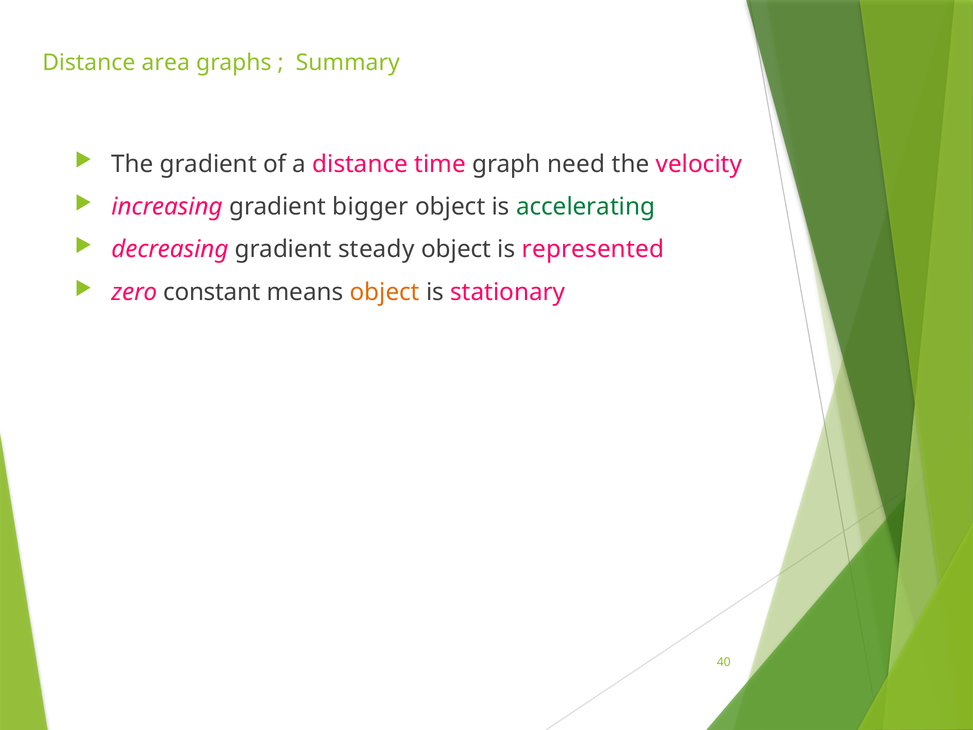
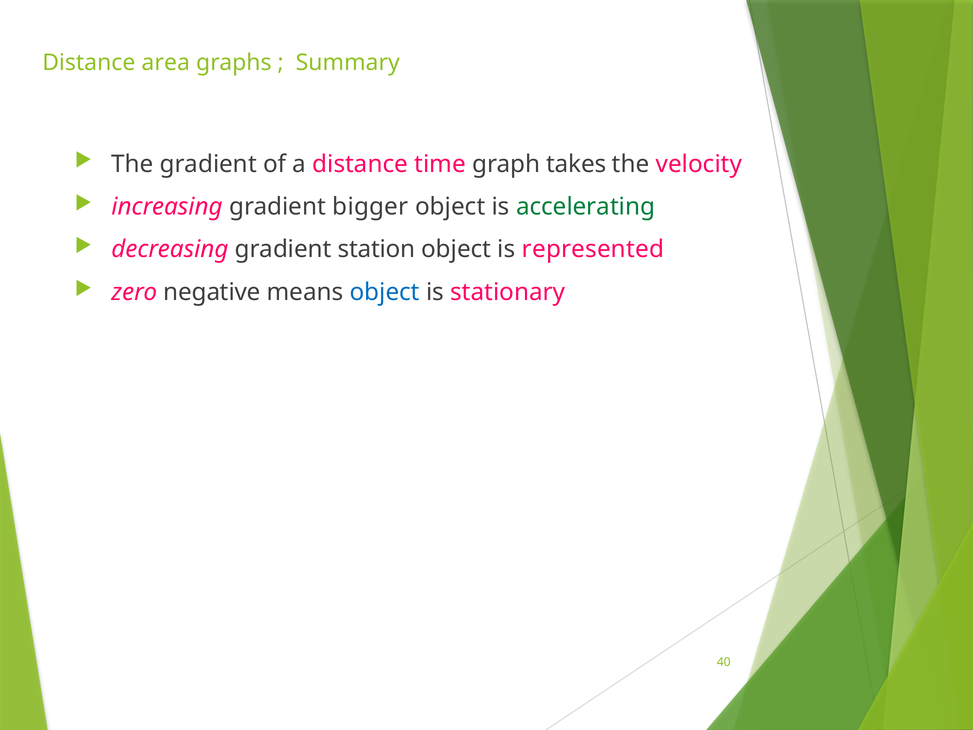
need: need -> takes
steady: steady -> station
constant: constant -> negative
object at (385, 292) colour: orange -> blue
